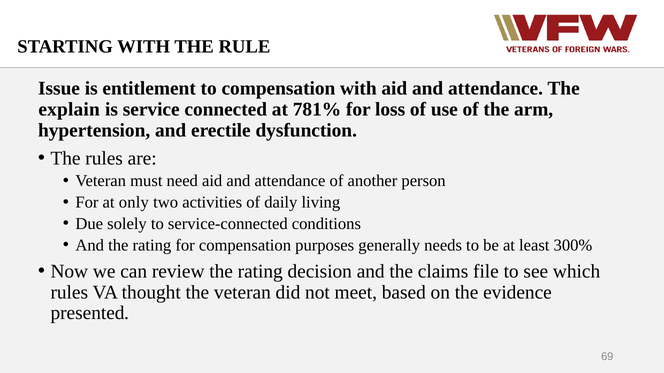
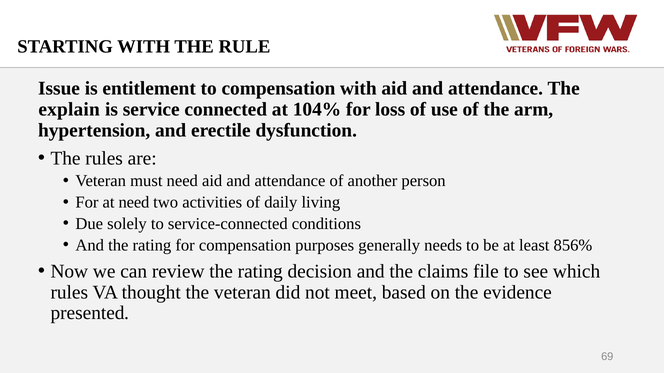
781%: 781% -> 104%
at only: only -> need
300%: 300% -> 856%
